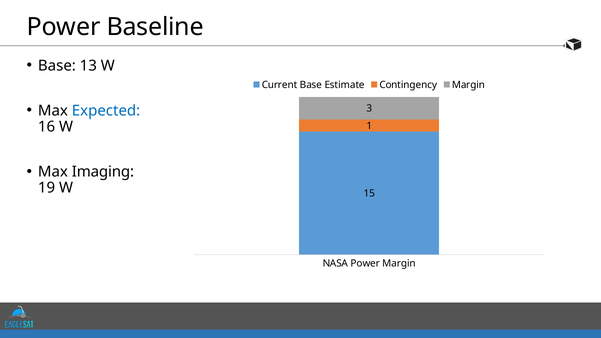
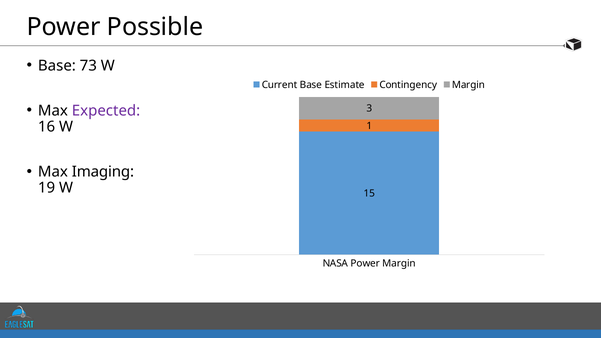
Baseline: Baseline -> Possible
13: 13 -> 73
Expected colour: blue -> purple
